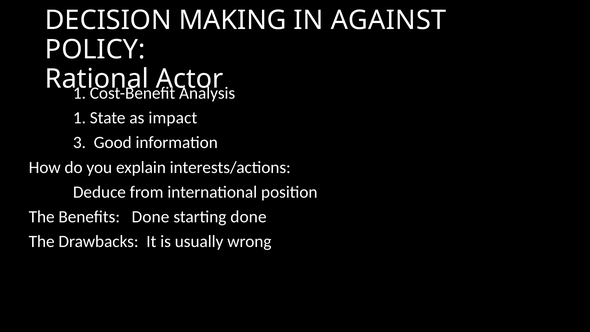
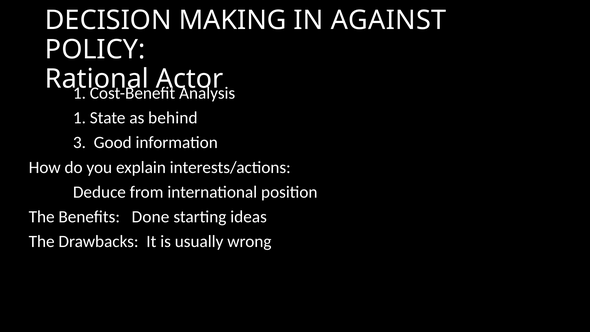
impact: impact -> behind
starting done: done -> ideas
